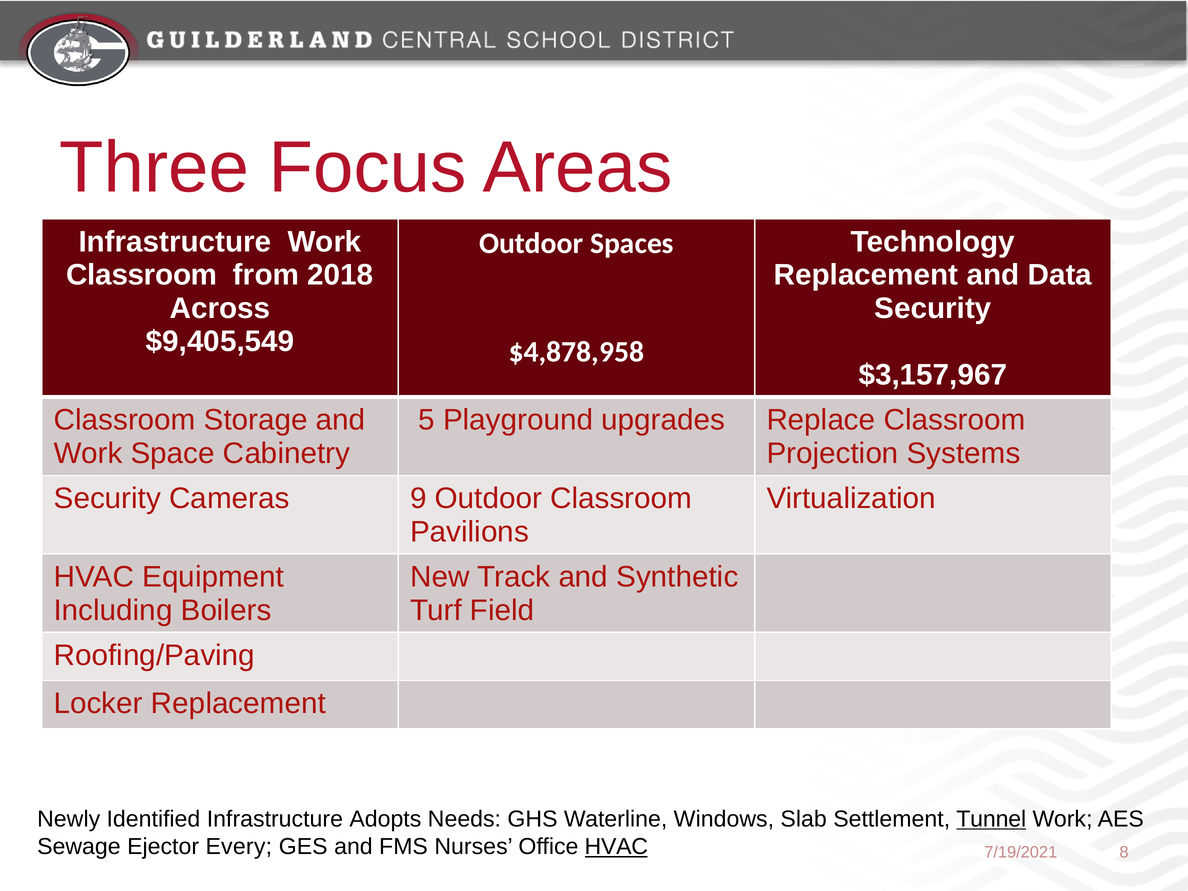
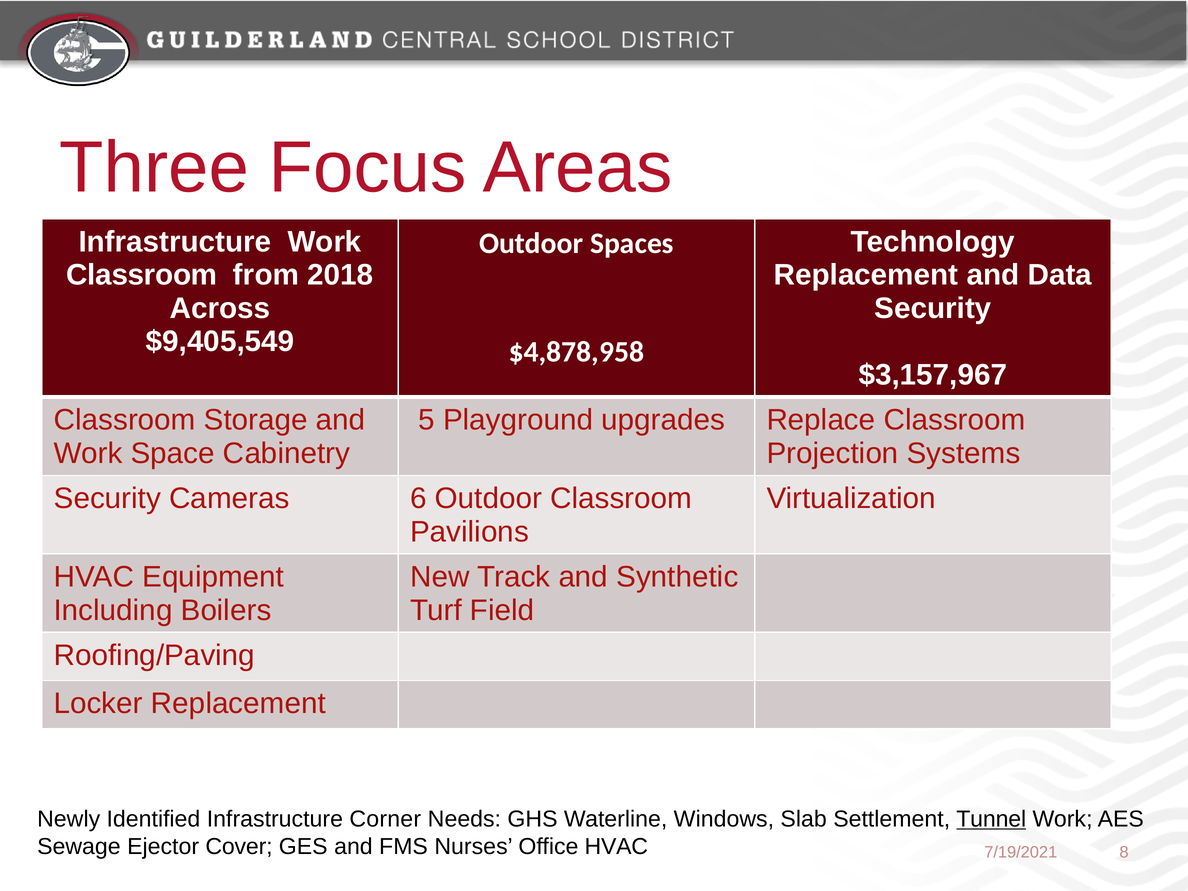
9: 9 -> 6
Adopts: Adopts -> Corner
Every: Every -> Cover
HVAC at (616, 847) underline: present -> none
